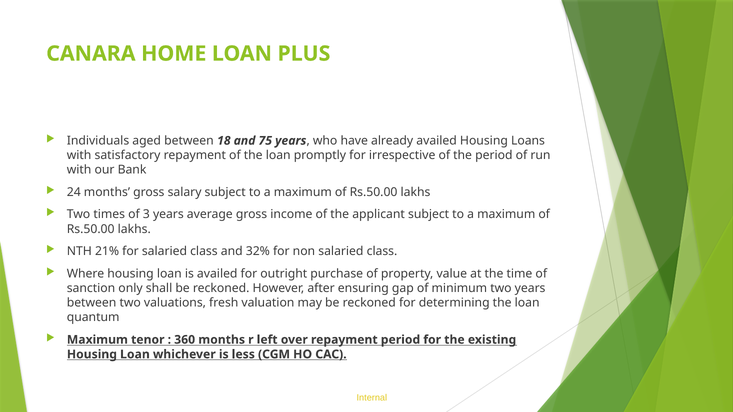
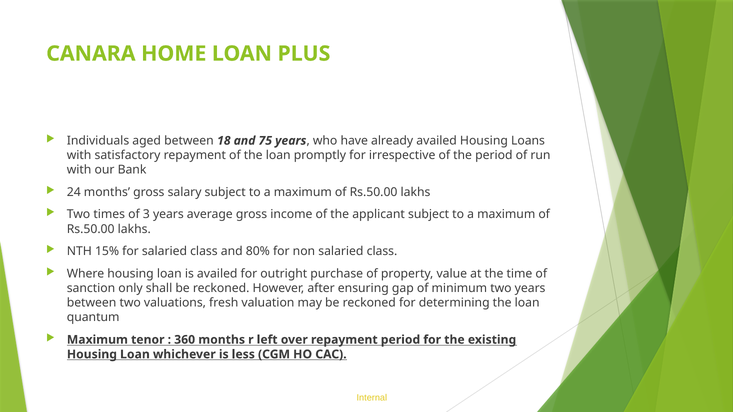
21%: 21% -> 15%
32%: 32% -> 80%
